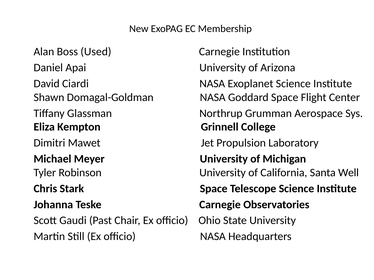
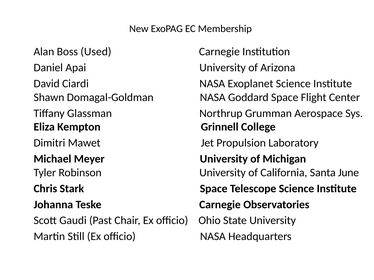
Well: Well -> June
